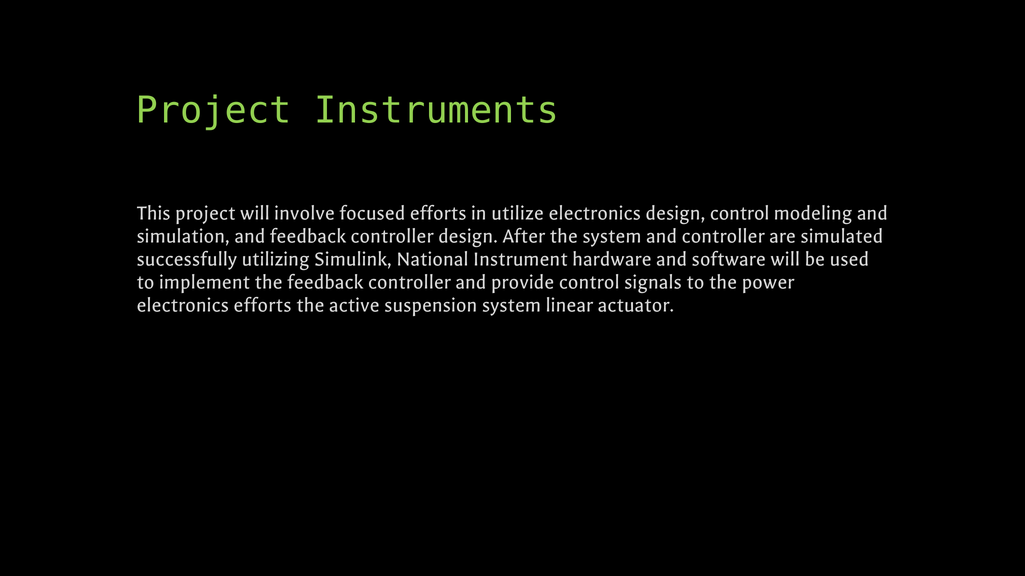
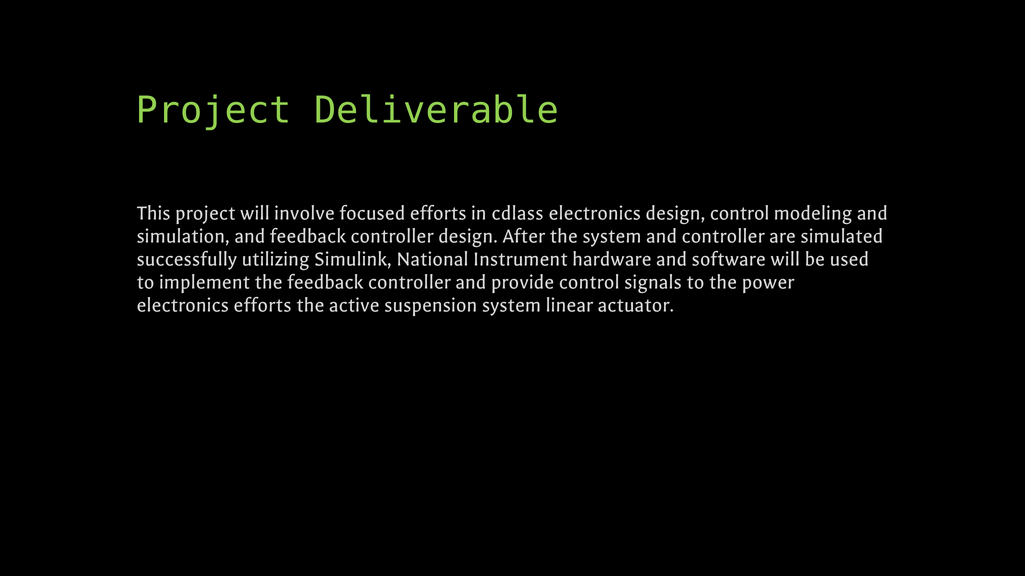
Instruments: Instruments -> Deliverable
utilize: utilize -> cdlass
